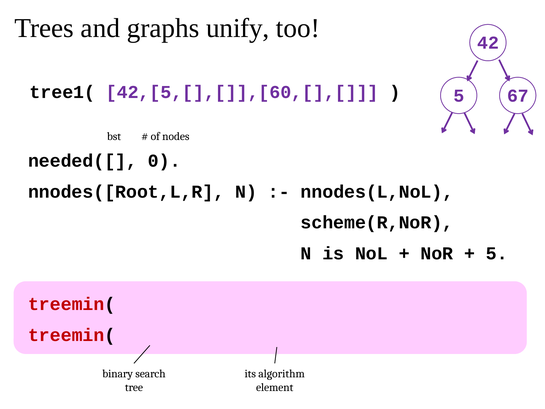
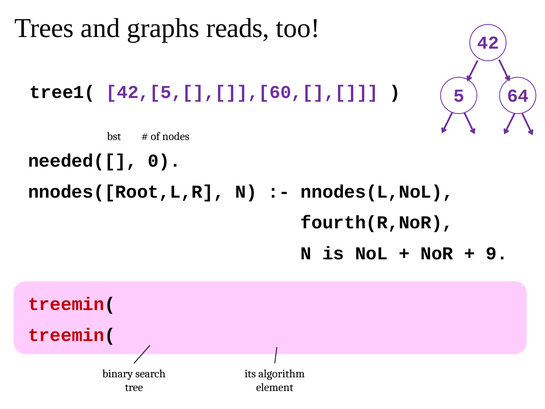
unify: unify -> reads
67: 67 -> 64
scheme(R,NoR: scheme(R,NoR -> fourth(R,NoR
5 at (497, 253): 5 -> 9
